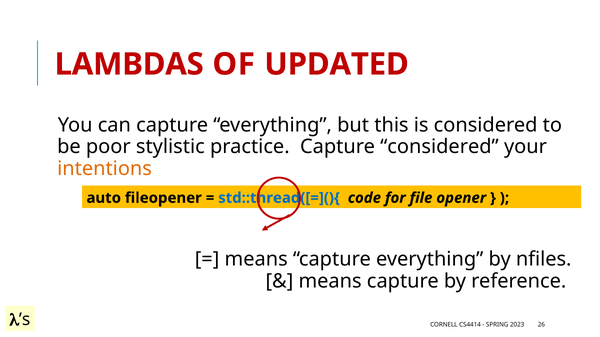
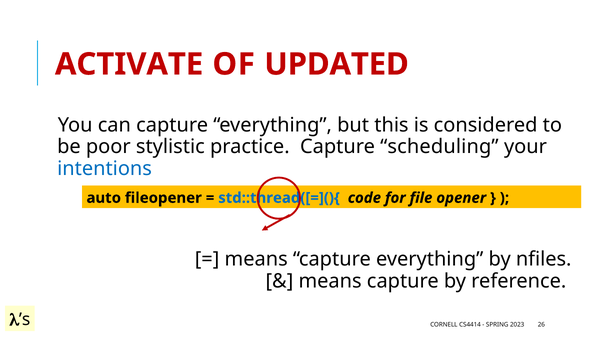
LAMBDAS: LAMBDAS -> ACTIVATE
Capture considered: considered -> scheduling
intentions colour: orange -> blue
